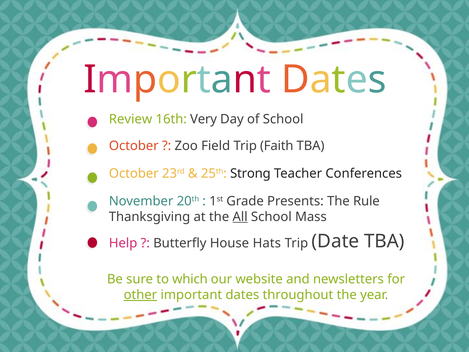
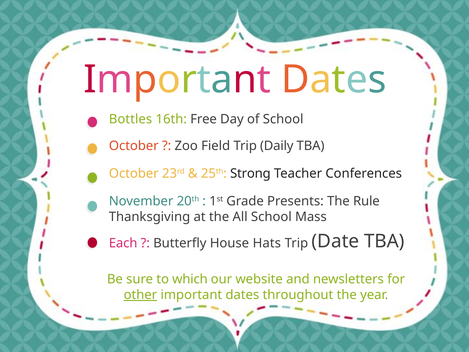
Review: Review -> Bottles
Very: Very -> Free
Faith: Faith -> Daily
All underline: present -> none
Help: Help -> Each
